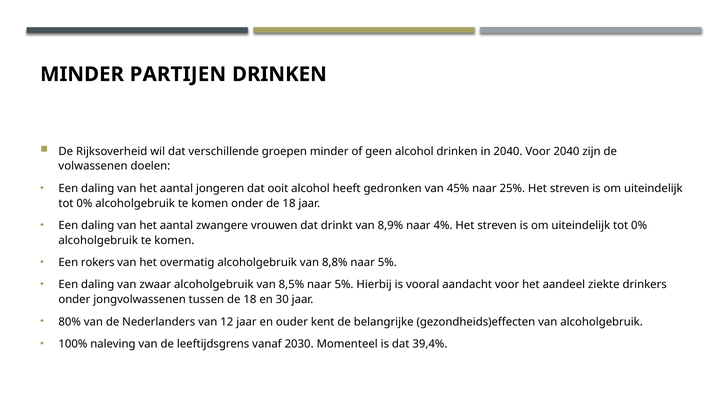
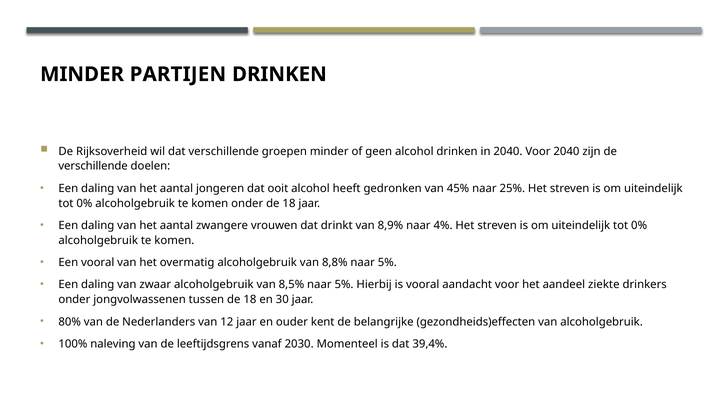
volwassenen at (93, 166): volwassenen -> verschillende
Een rokers: rokers -> vooral
